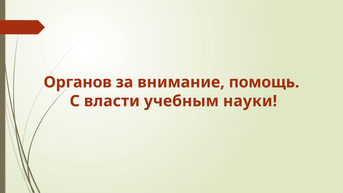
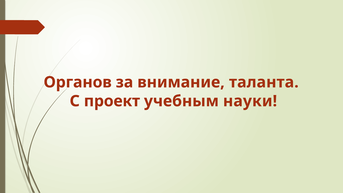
помощь: помощь -> таланта
власти: власти -> проект
